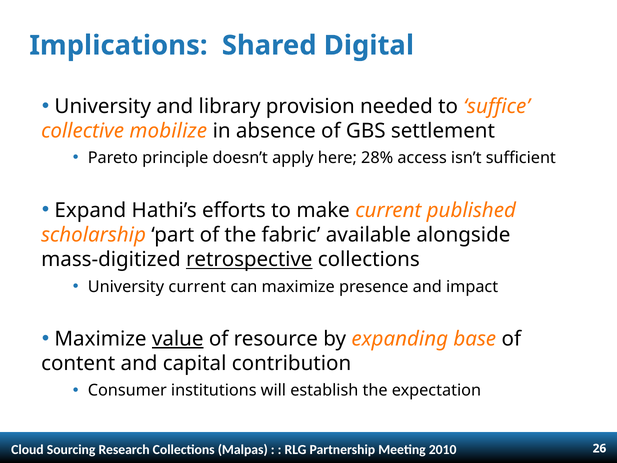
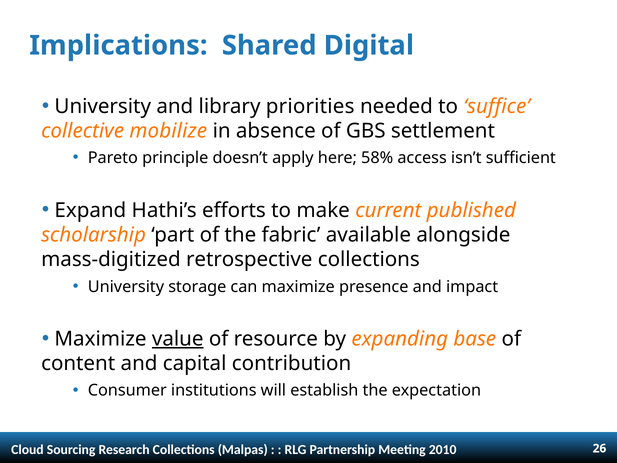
provision: provision -> priorities
28%: 28% -> 58%
retrospective underline: present -> none
University current: current -> storage
